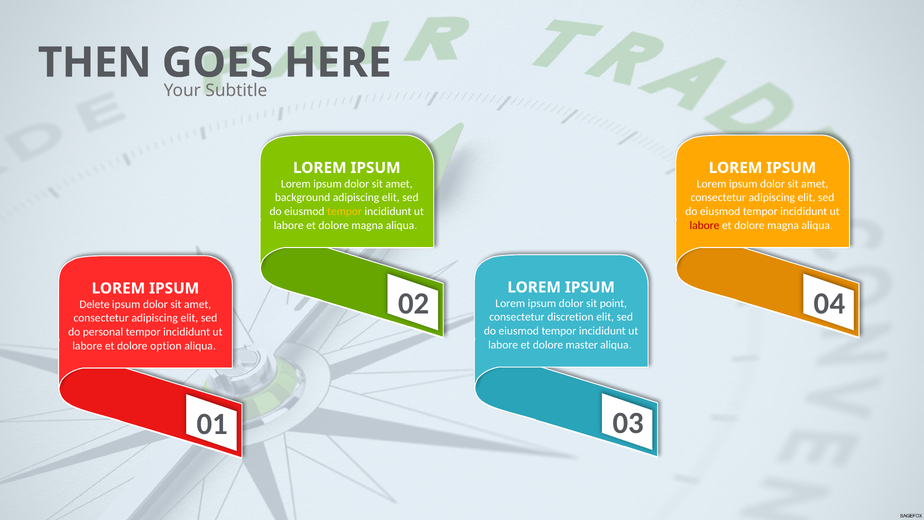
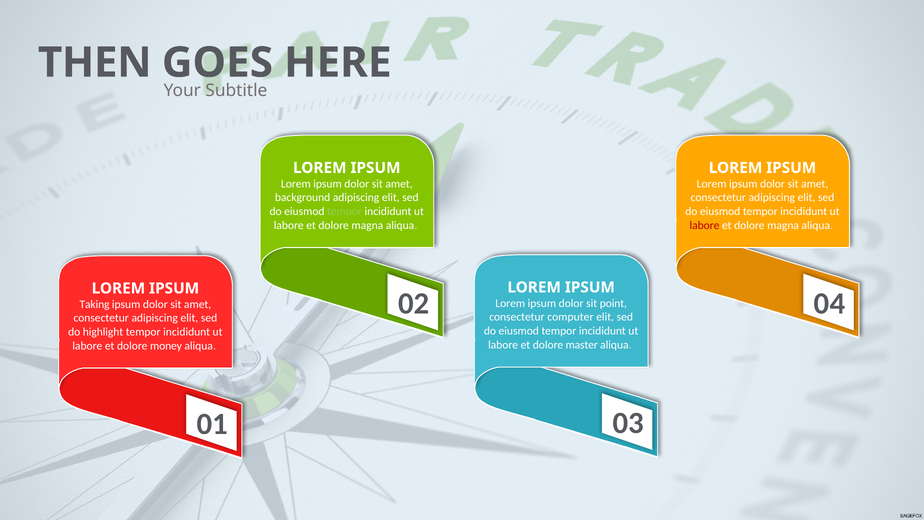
tempor at (345, 211) colour: yellow -> light green
Delete: Delete -> Taking
discretion: discretion -> computer
personal: personal -> highlight
option: option -> money
